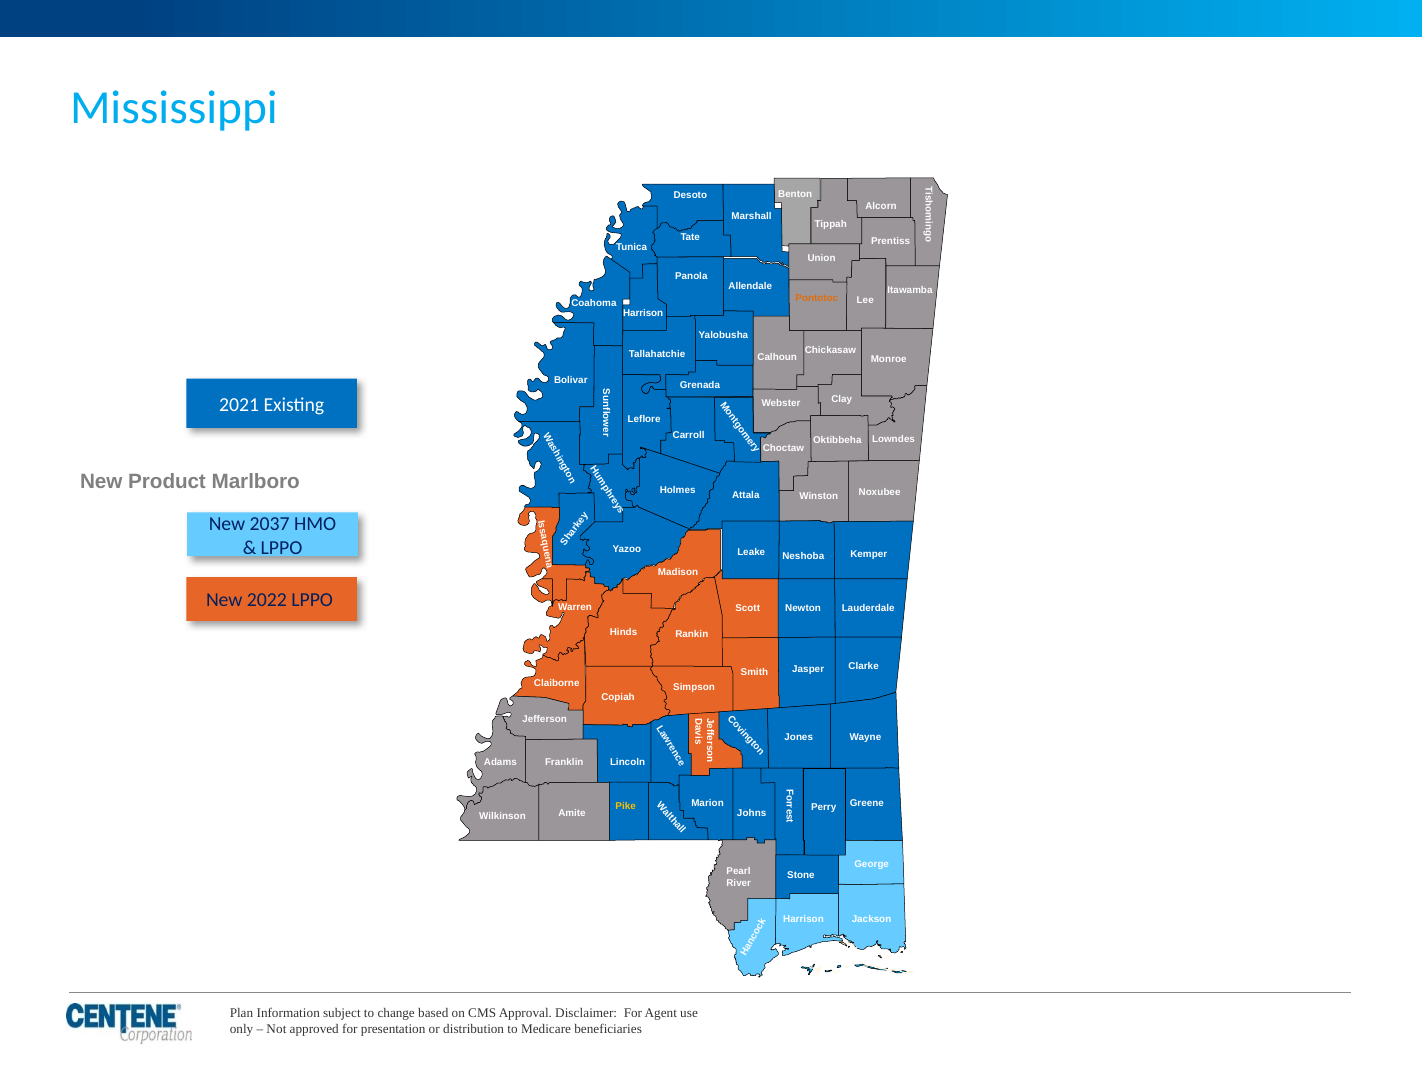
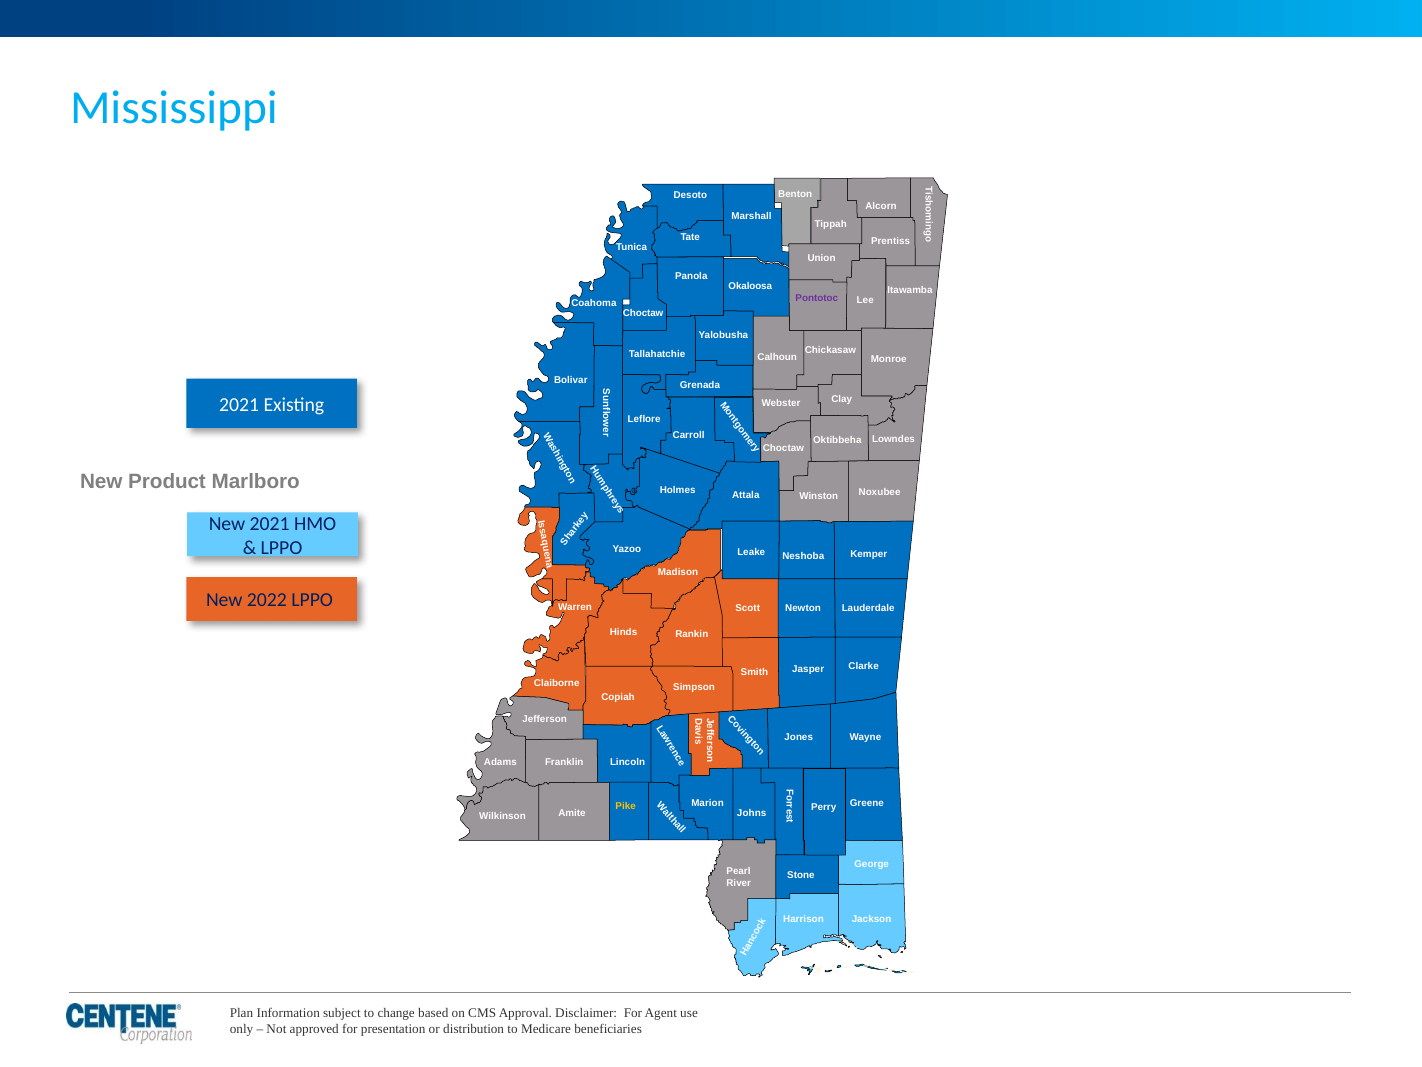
Allendale: Allendale -> Okaloosa
Pontotoc colour: orange -> purple
Harrison at (643, 313): Harrison -> Choctaw
New 2037: 2037 -> 2021
